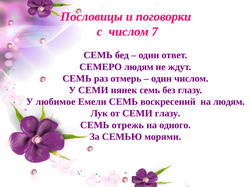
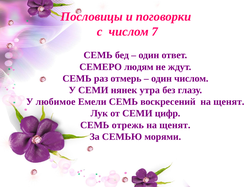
нянек семь: семь -> утра
воскресений на людям: людям -> щенят
СЕМИ глазу: глазу -> цифр
одного at (175, 125): одного -> щенят
